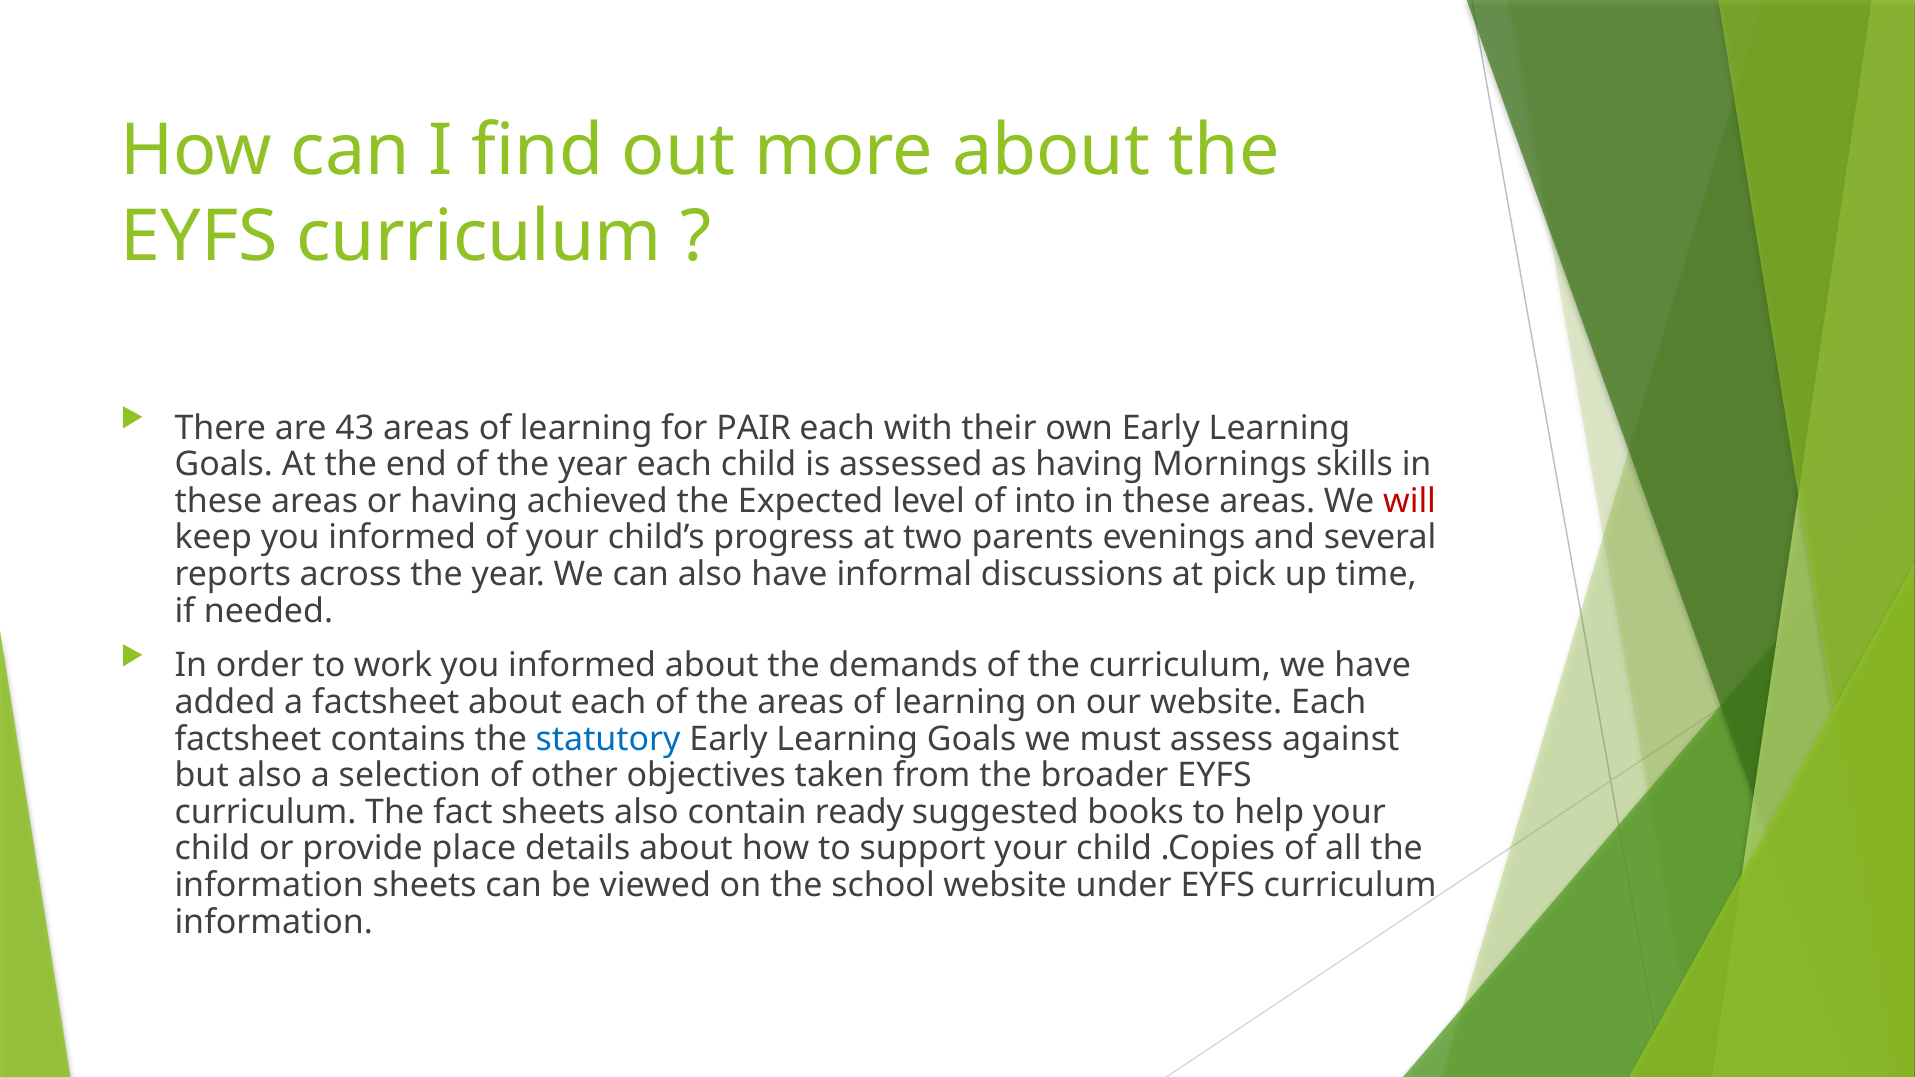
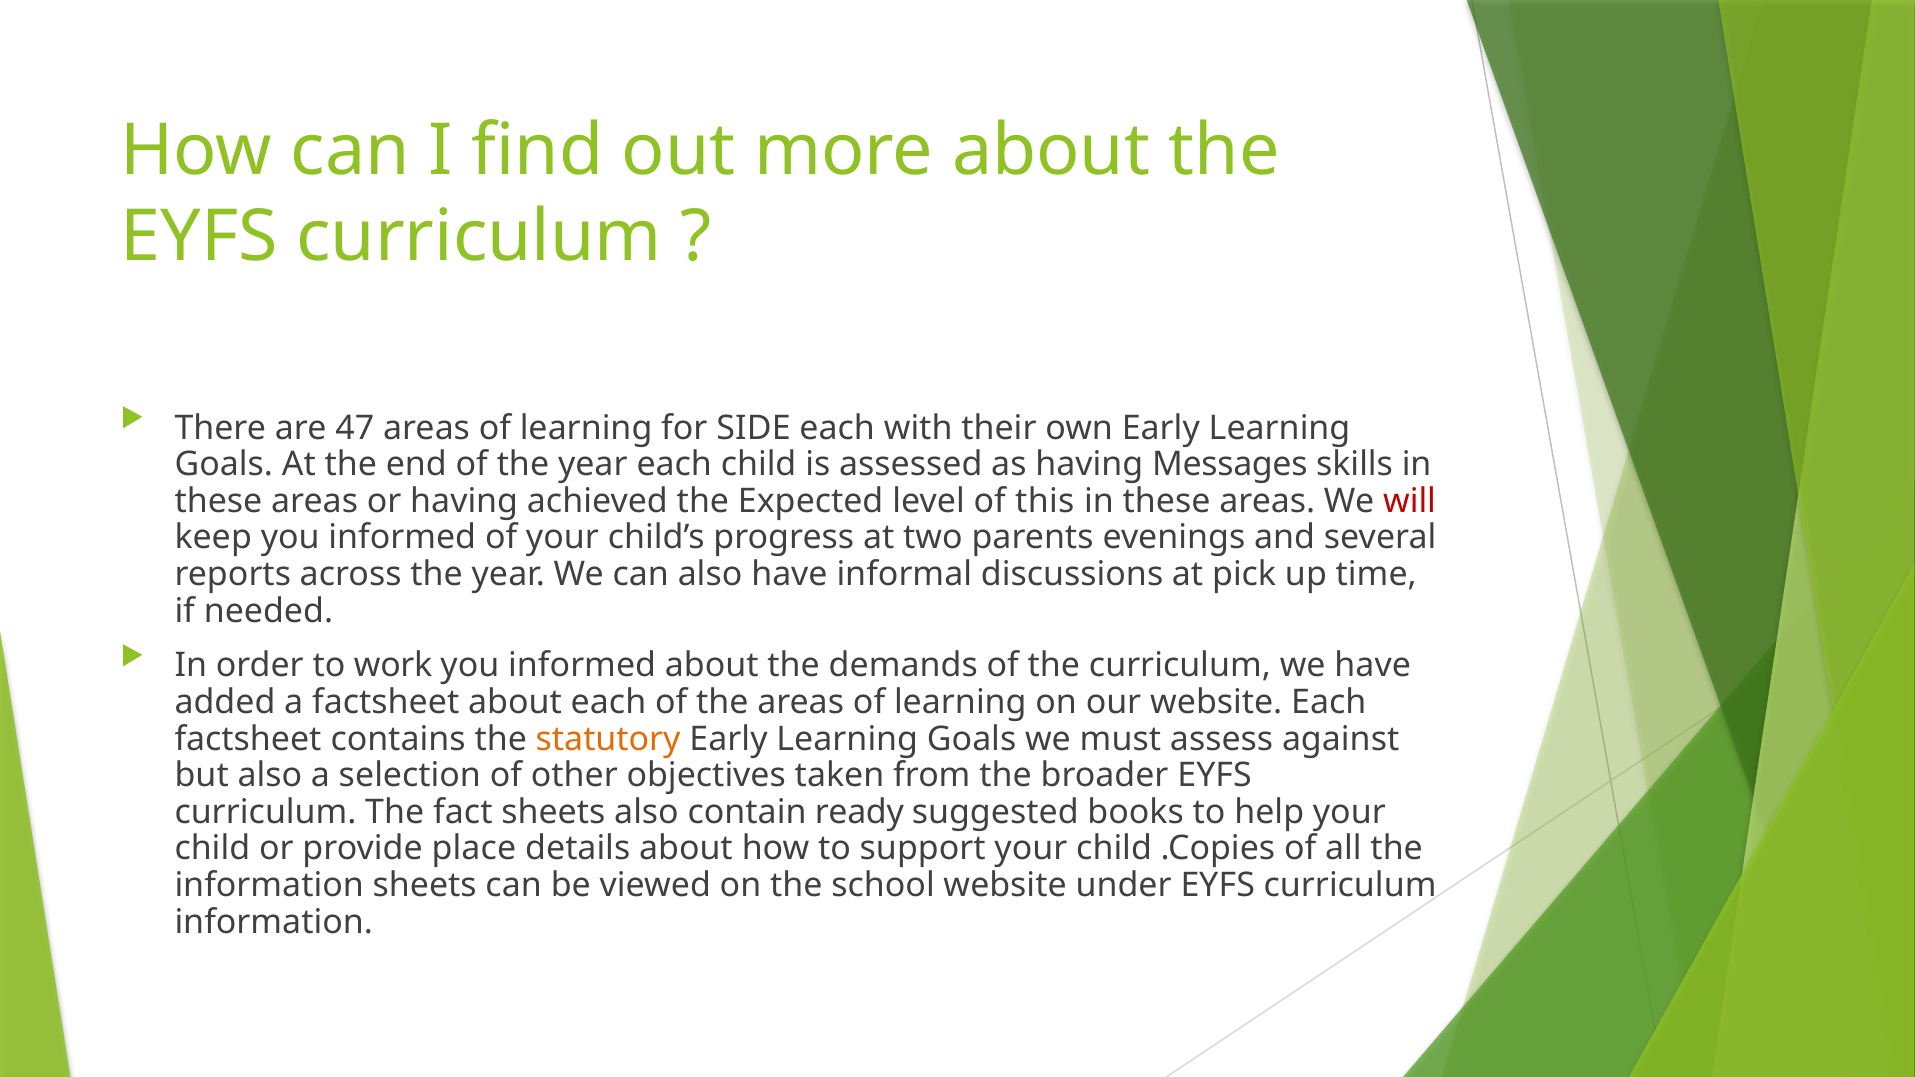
43: 43 -> 47
PAIR: PAIR -> SIDE
Mornings: Mornings -> Messages
into: into -> this
statutory colour: blue -> orange
